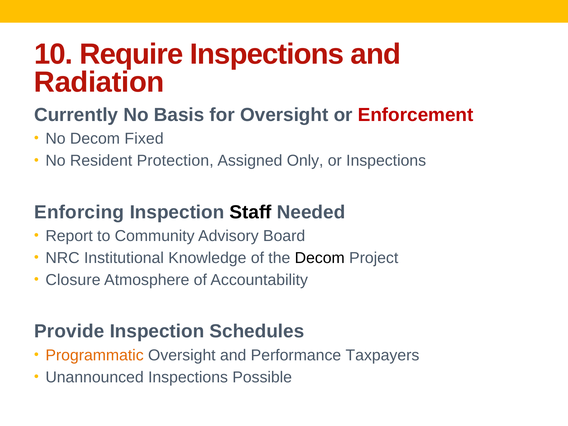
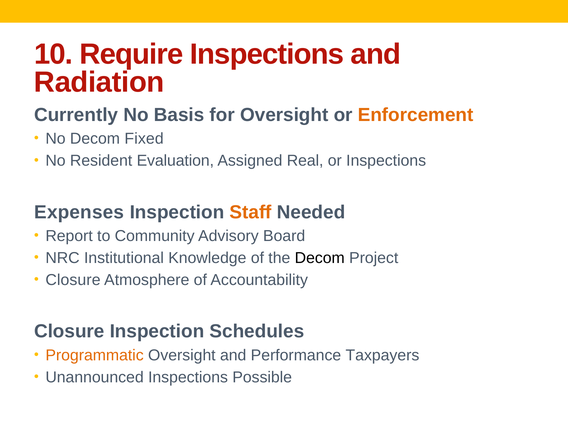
Enforcement colour: red -> orange
Protection: Protection -> Evaluation
Only: Only -> Real
Enforcing: Enforcing -> Expenses
Staff colour: black -> orange
Provide at (69, 331): Provide -> Closure
